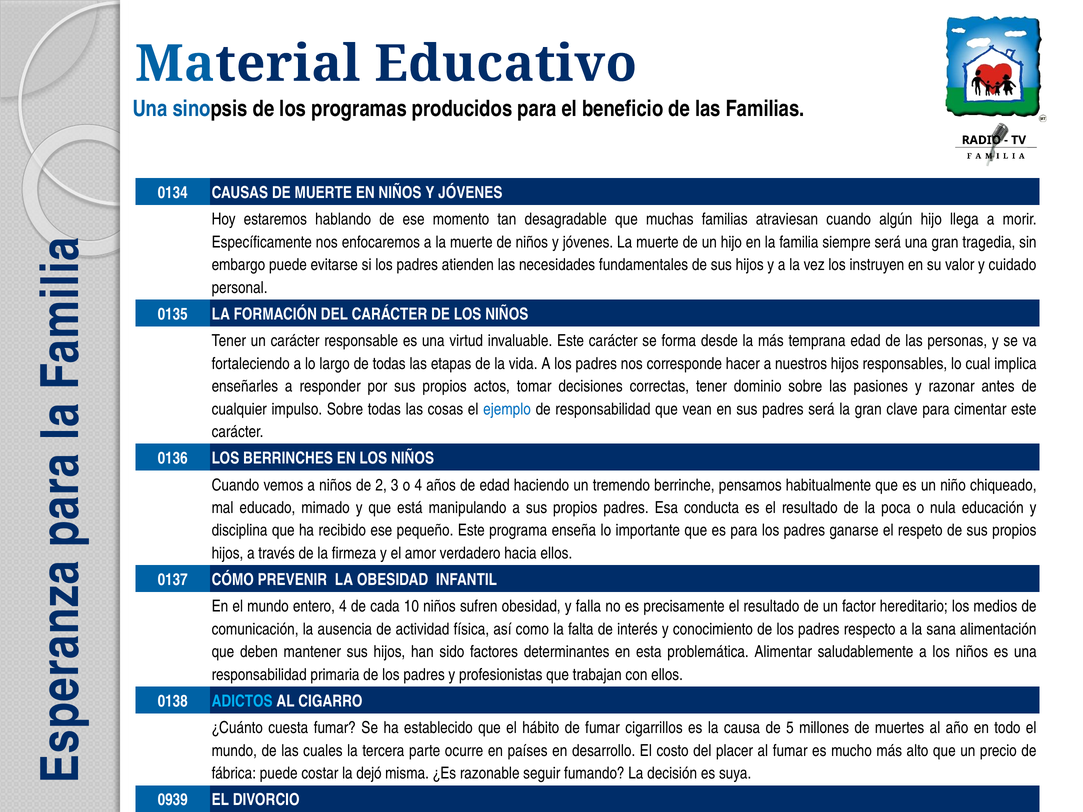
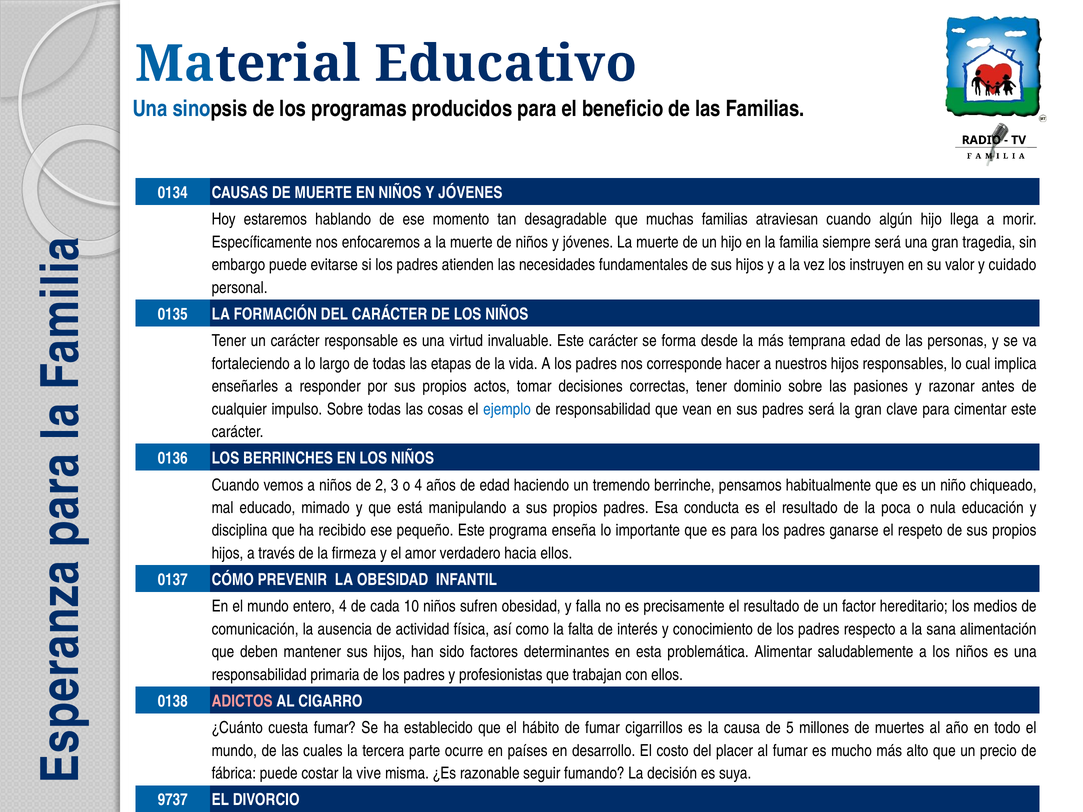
ADICTOS colour: light blue -> pink
dejó: dejó -> vive
0939: 0939 -> 9737
